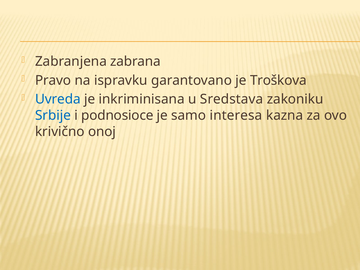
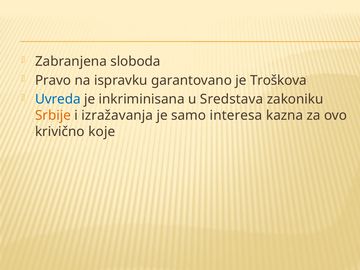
zabrana: zabrana -> sloboda
Srbije colour: blue -> orange
podnosioce: podnosioce -> izražavanja
onoj: onoj -> koje
